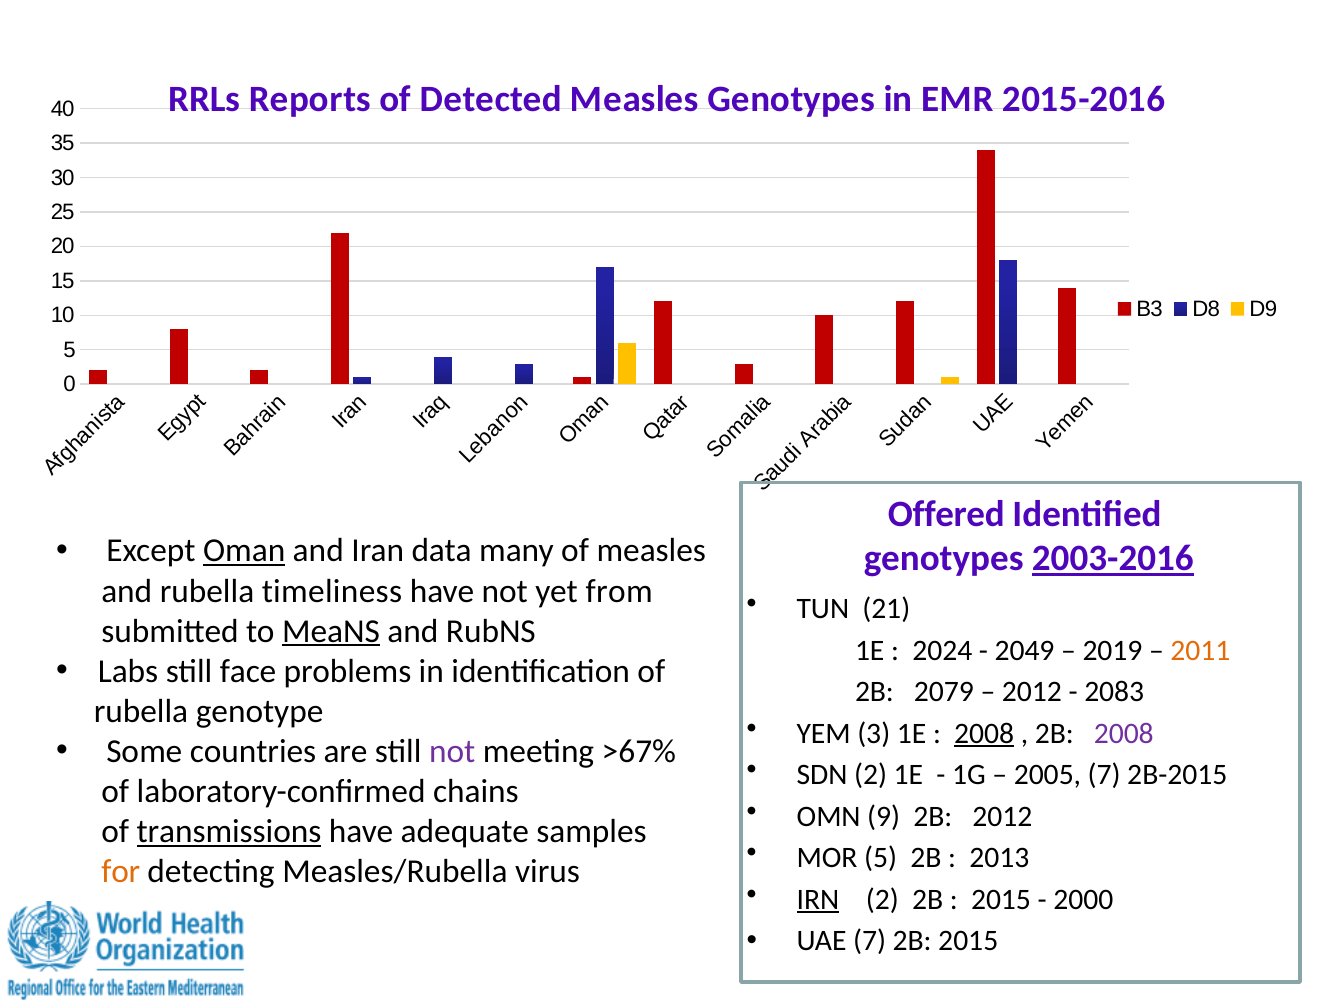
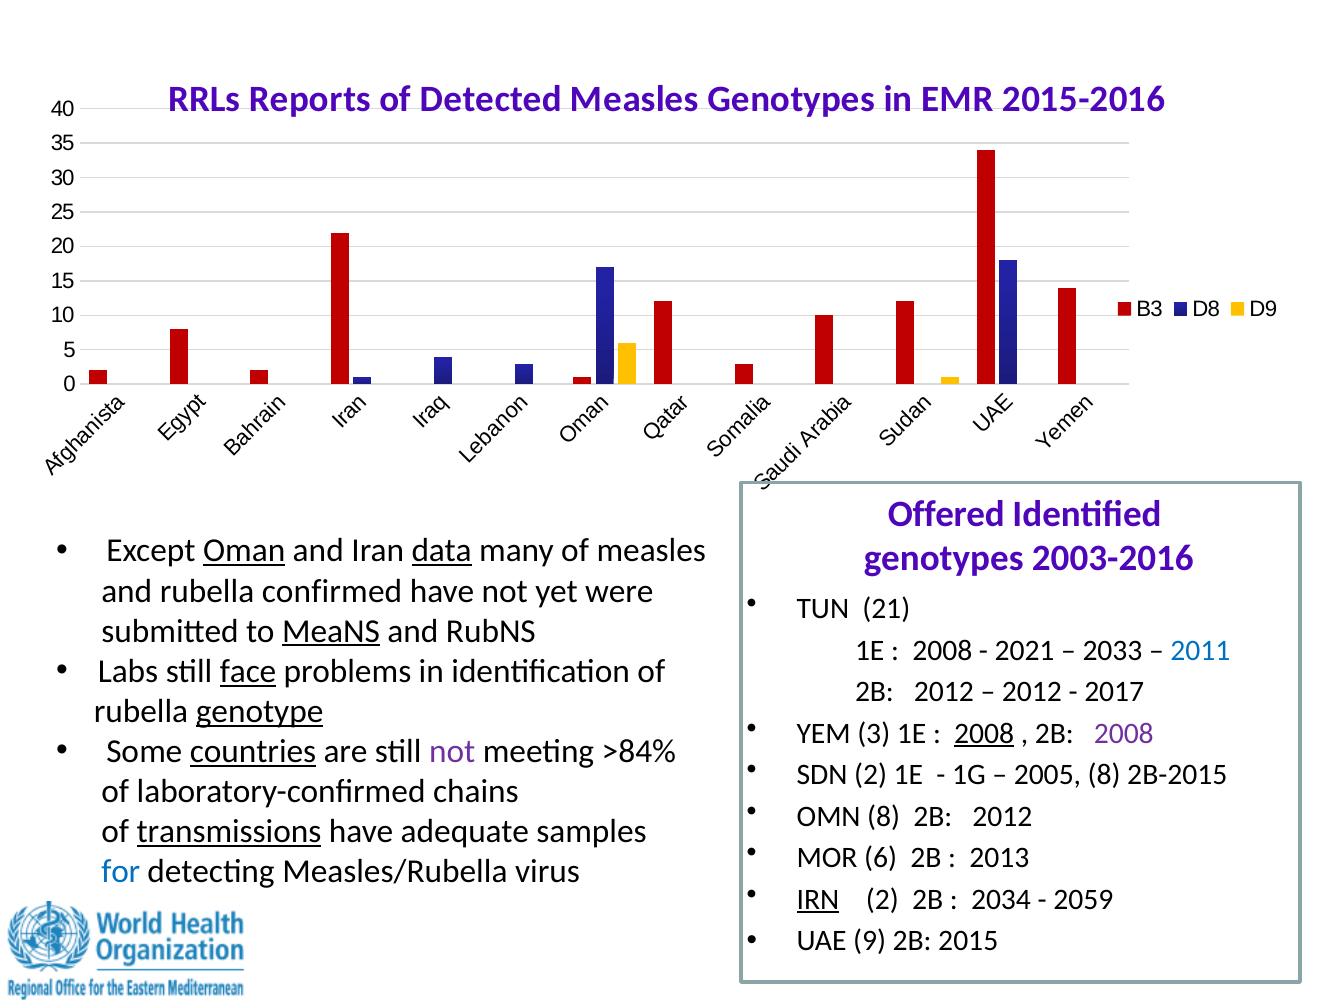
data underline: none -> present
2003-2016 underline: present -> none
timeliness: timeliness -> confirmed
from: from -> were
2024 at (942, 650): 2024 -> 2008
2049: 2049 -> 2021
2019: 2019 -> 2033
2011 colour: orange -> blue
face underline: none -> present
2079 at (944, 691): 2079 -> 2012
2083: 2083 -> 2017
genotype underline: none -> present
countries underline: none -> present
>67%: >67% -> >84%
2005 7: 7 -> 8
OMN 9: 9 -> 8
MOR 5: 5 -> 6
for colour: orange -> blue
2015 at (1001, 899): 2015 -> 2034
2000: 2000 -> 2059
UAE 7: 7 -> 9
